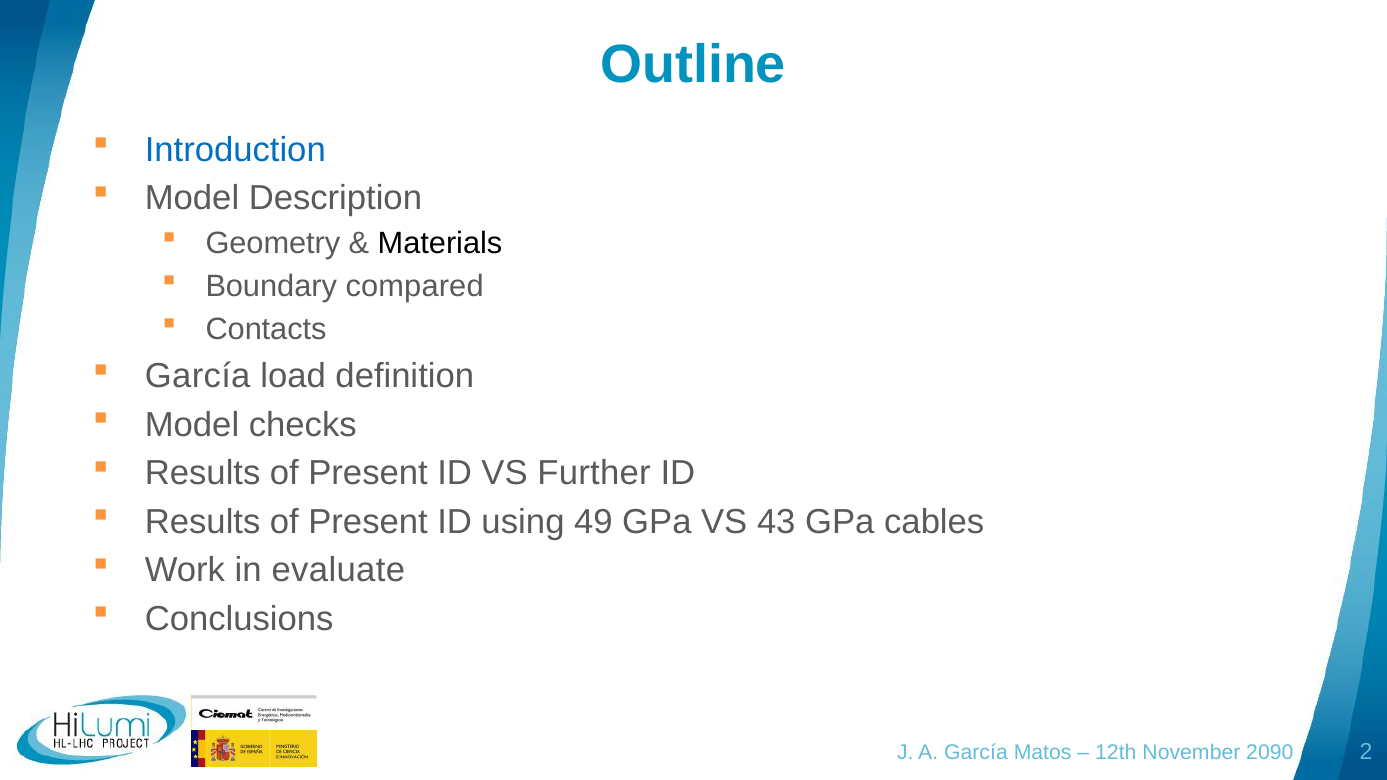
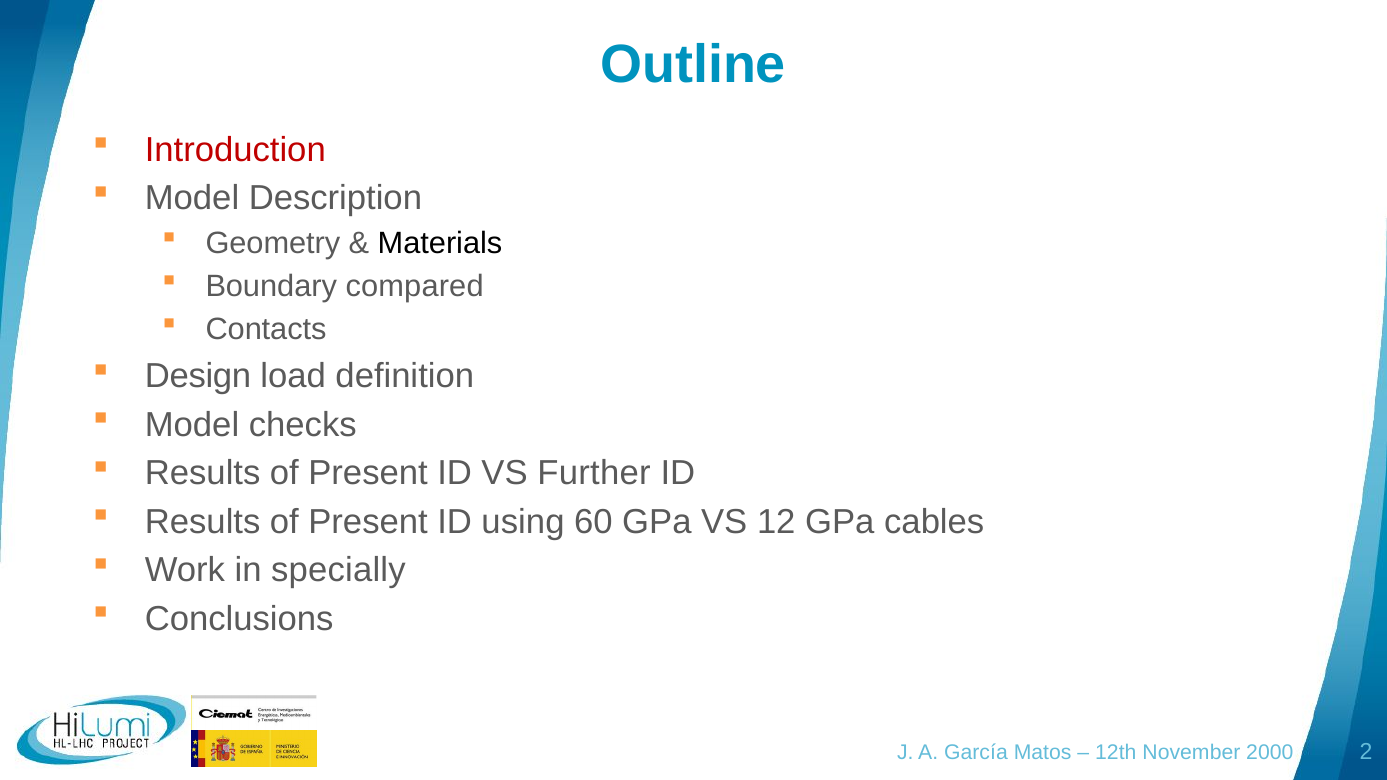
Introduction colour: blue -> red
García at (198, 376): García -> Design
49: 49 -> 60
43: 43 -> 12
evaluate: evaluate -> specially
2090: 2090 -> 2000
